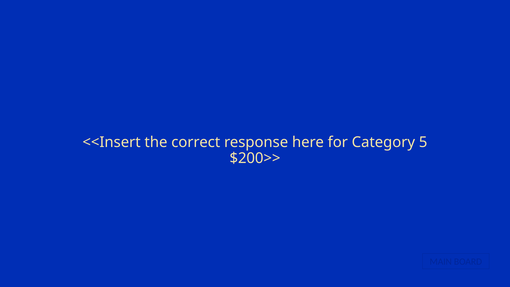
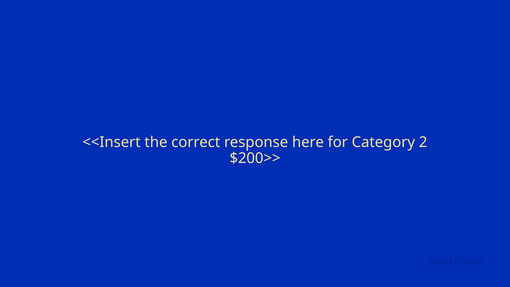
5: 5 -> 2
